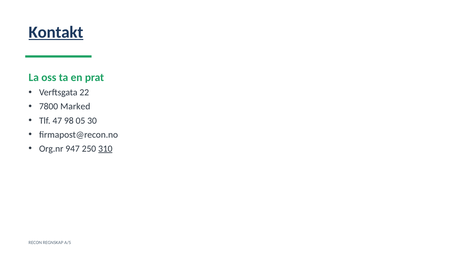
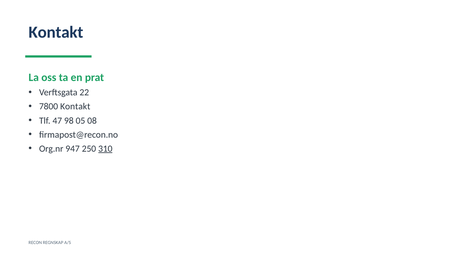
Kontakt at (56, 32) underline: present -> none
7800 Marked: Marked -> Kontakt
30: 30 -> 08
